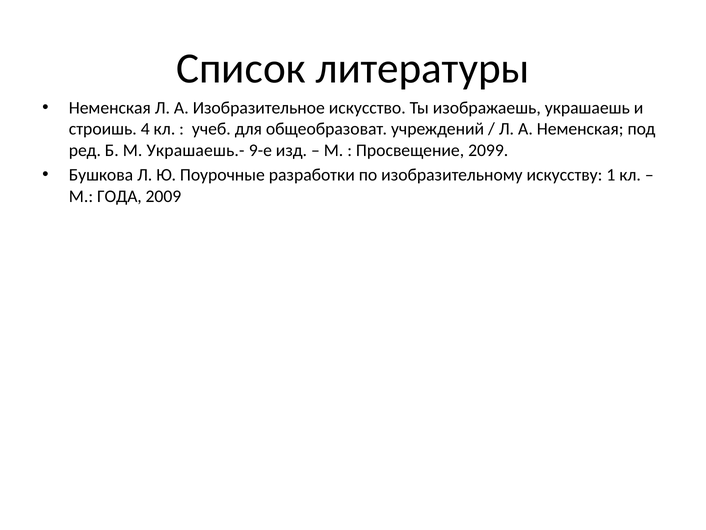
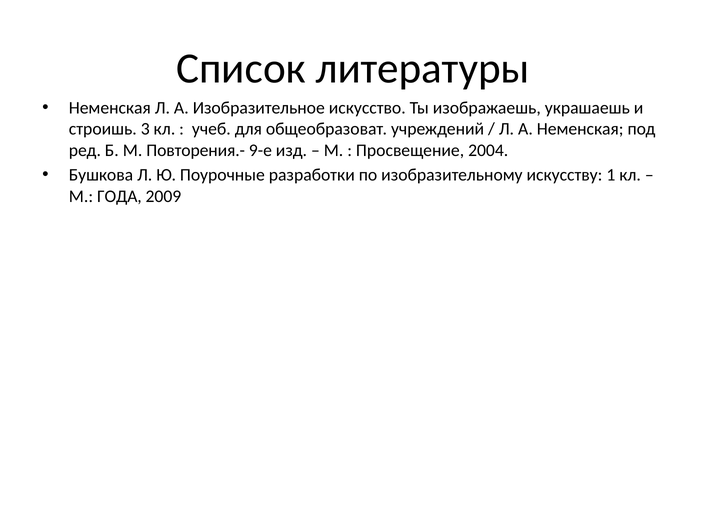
4: 4 -> 3
Украшаешь.-: Украшаешь.- -> Повторения.-
2099: 2099 -> 2004
